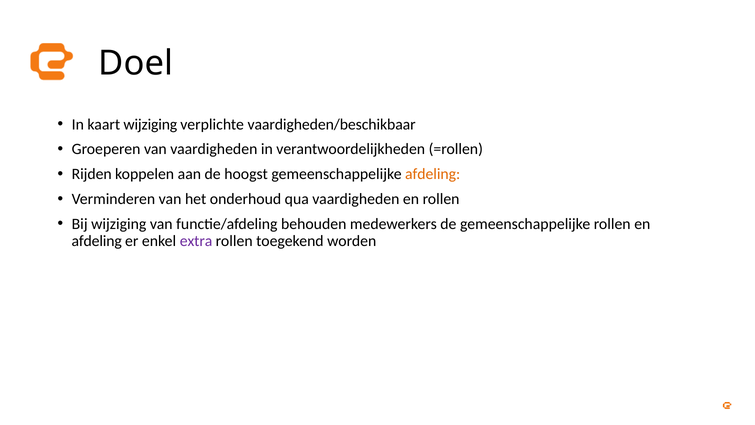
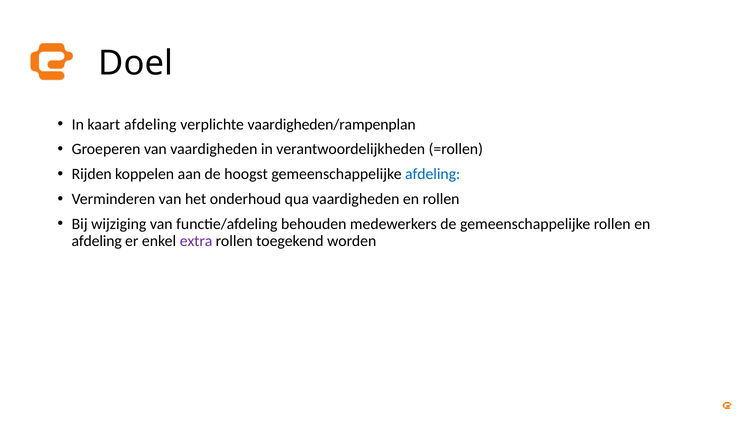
kaart wijziging: wijziging -> afdeling
vaardigheden/beschikbaar: vaardigheden/beschikbaar -> vaardigheden/rampenplan
afdeling at (433, 174) colour: orange -> blue
